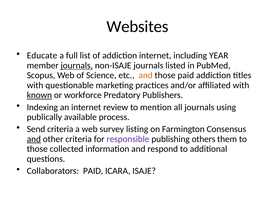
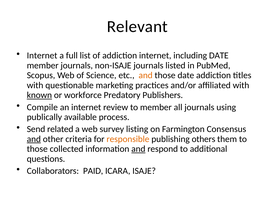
Websites: Websites -> Relevant
Educate at (42, 56): Educate -> Internet
including YEAR: YEAR -> DATE
journals at (77, 66) underline: present -> none
those paid: paid -> date
Indexing: Indexing -> Compile
to mention: mention -> member
Send criteria: criteria -> related
responsible colour: purple -> orange
and at (138, 149) underline: none -> present
